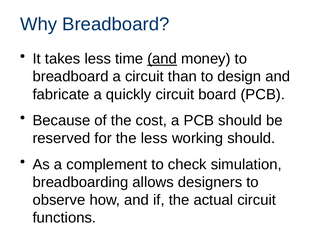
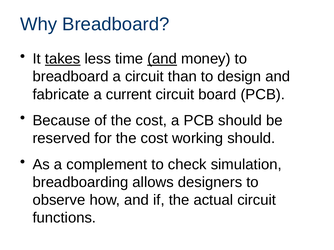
takes underline: none -> present
quickly: quickly -> current
for the less: less -> cost
